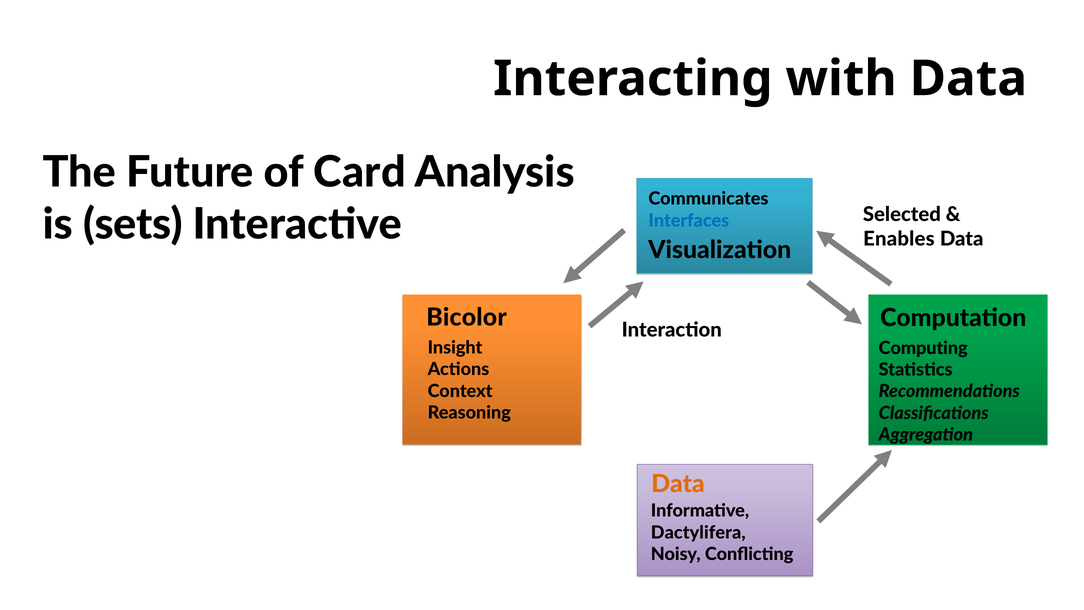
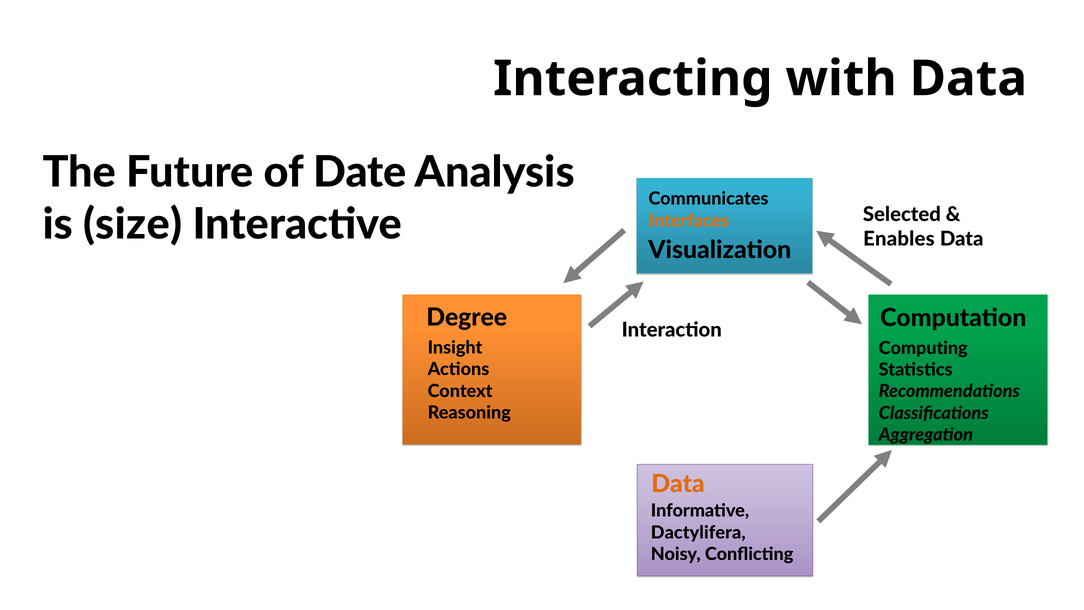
Card: Card -> Date
sets: sets -> size
Interfaces colour: blue -> orange
Bicolor: Bicolor -> Degree
